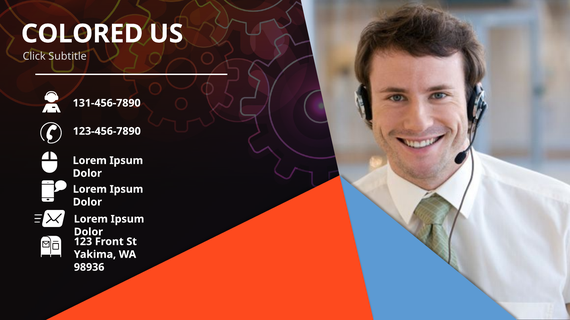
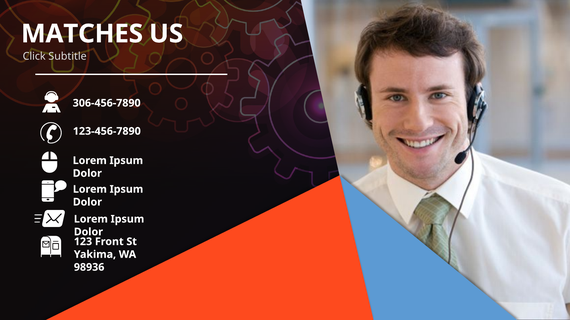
COLORED: COLORED -> MATCHES
131-456-7890: 131-456-7890 -> 306-456-7890
